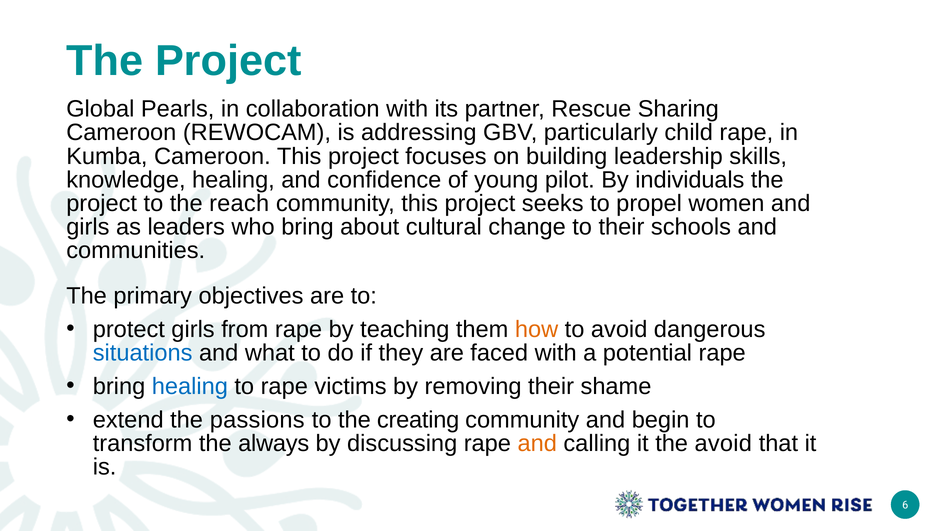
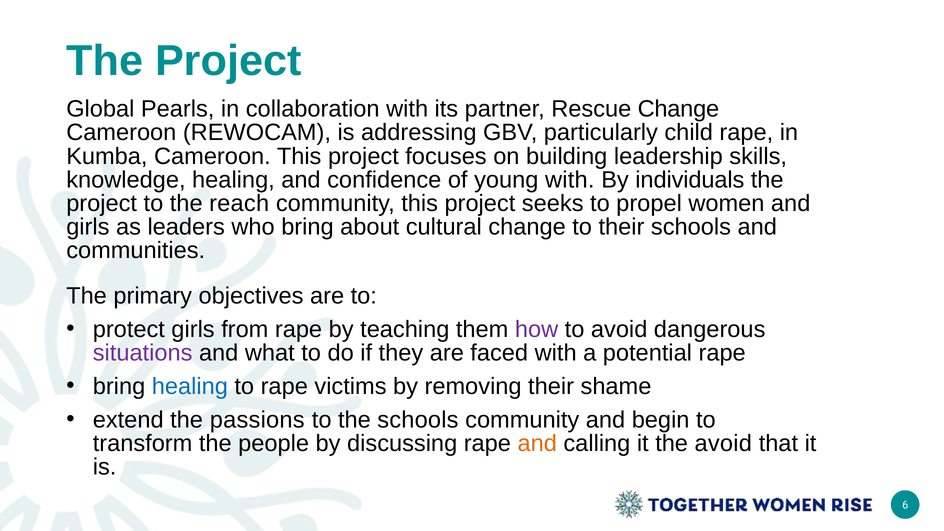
Rescue Sharing: Sharing -> Change
young pilot: pilot -> with
how colour: orange -> purple
situations colour: blue -> purple
the creating: creating -> schools
always: always -> people
